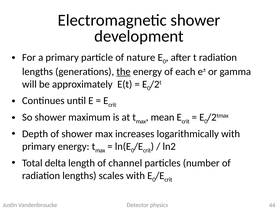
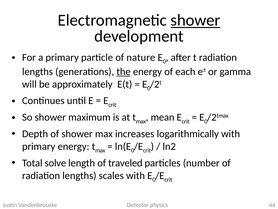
shower at (195, 20) underline: none -> present
delta: delta -> solve
channel: channel -> traveled
